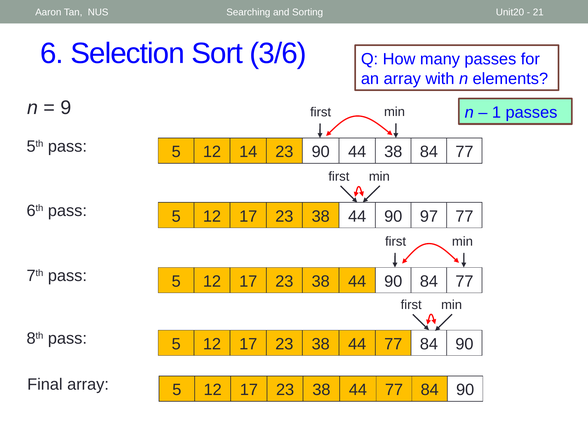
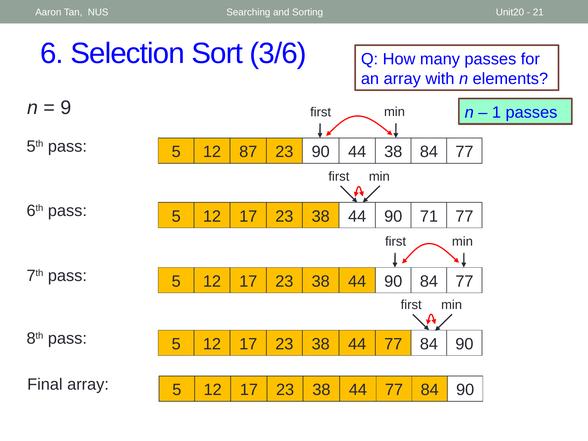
14: 14 -> 87
97: 97 -> 71
